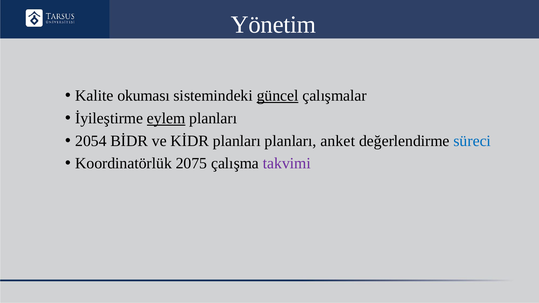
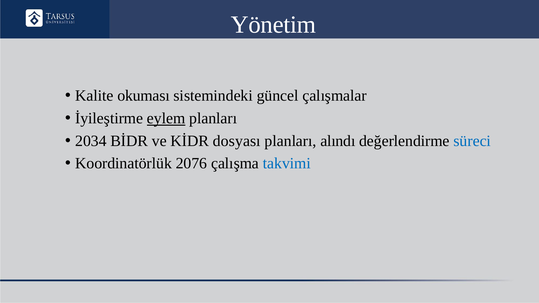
güncel underline: present -> none
2054: 2054 -> 2034
KİDR planları: planları -> dosyası
anket: anket -> alındı
2075: 2075 -> 2076
takvimi colour: purple -> blue
